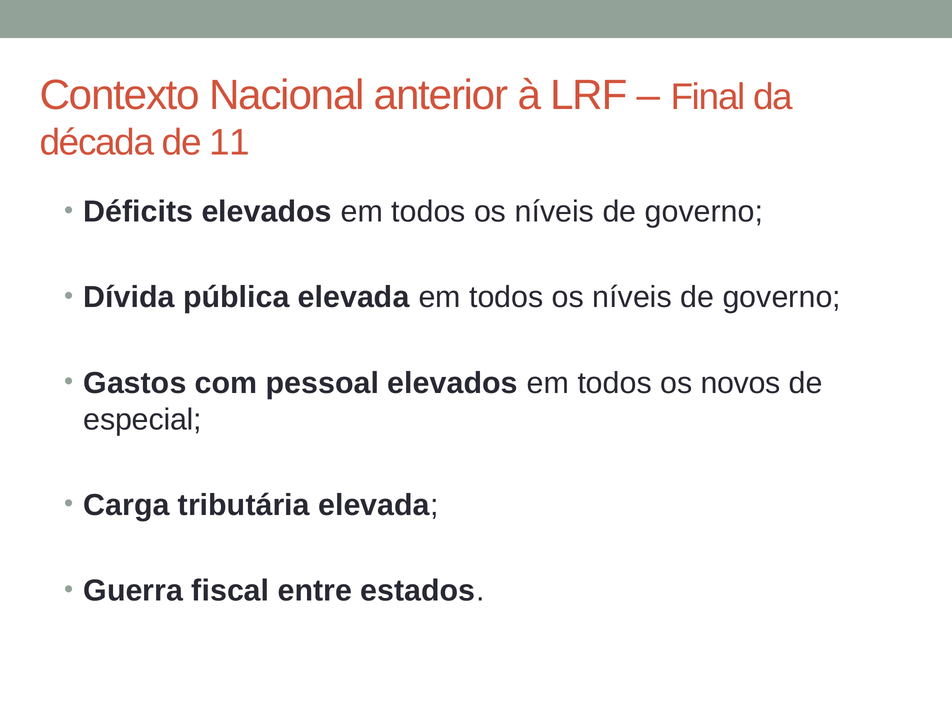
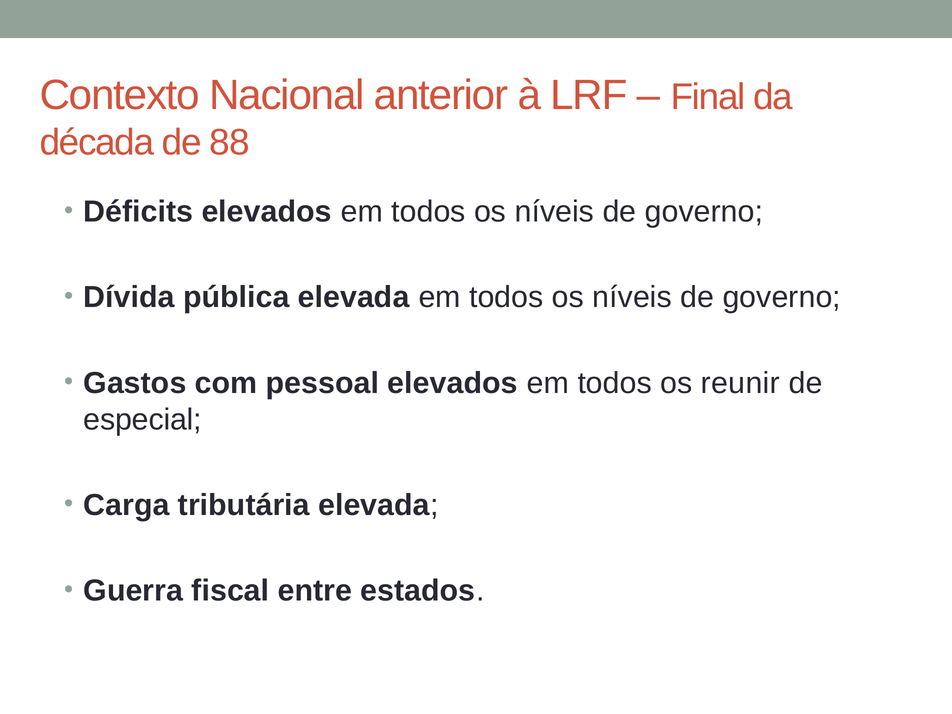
11: 11 -> 88
novos: novos -> reunir
